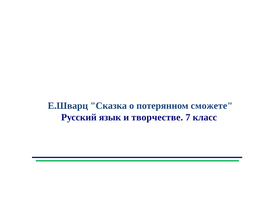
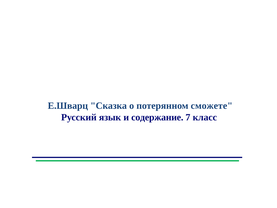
творчестве: творчестве -> содержание
